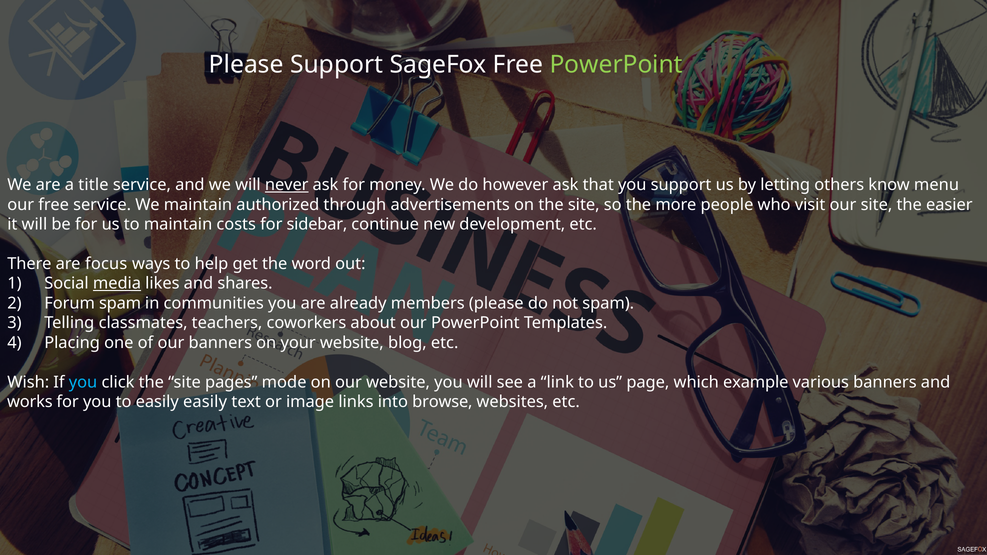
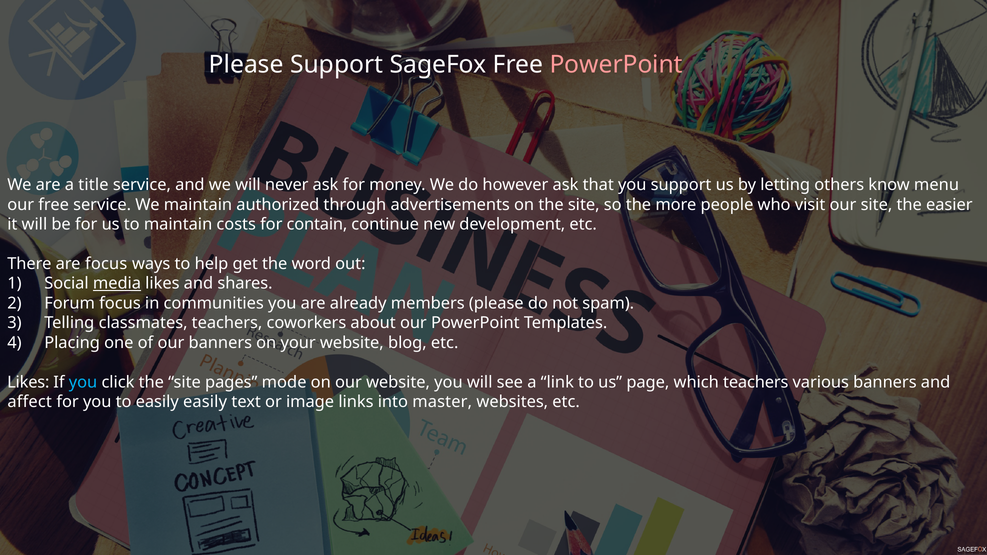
PowerPoint at (616, 65) colour: light green -> pink
never underline: present -> none
sidebar: sidebar -> contain
Forum spam: spam -> focus
Wish at (28, 382): Wish -> Likes
which example: example -> teachers
works: works -> affect
browse: browse -> master
